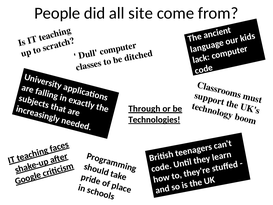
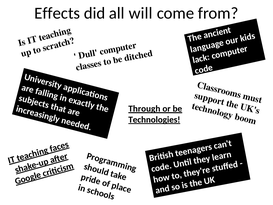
People: People -> Effects
site: site -> will
